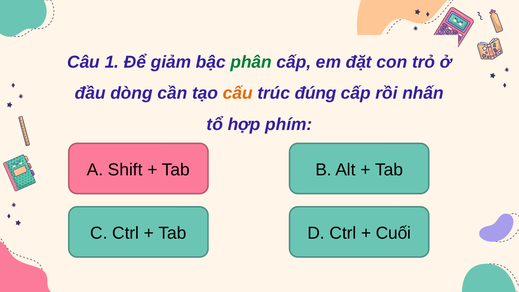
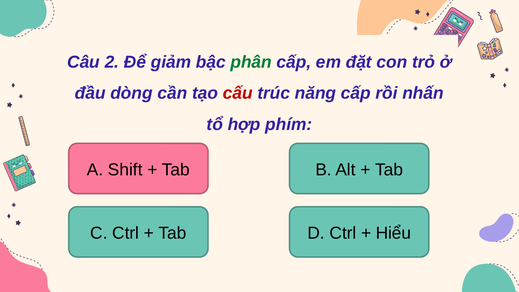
1: 1 -> 2
cấu colour: orange -> red
đúng: đúng -> năng
Cuối: Cuối -> Hiểu
